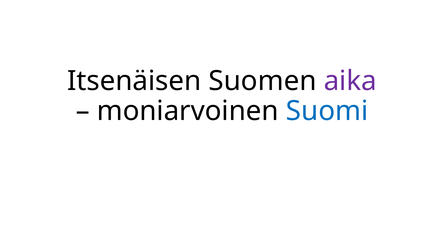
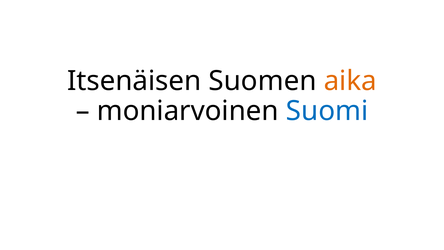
aika colour: purple -> orange
